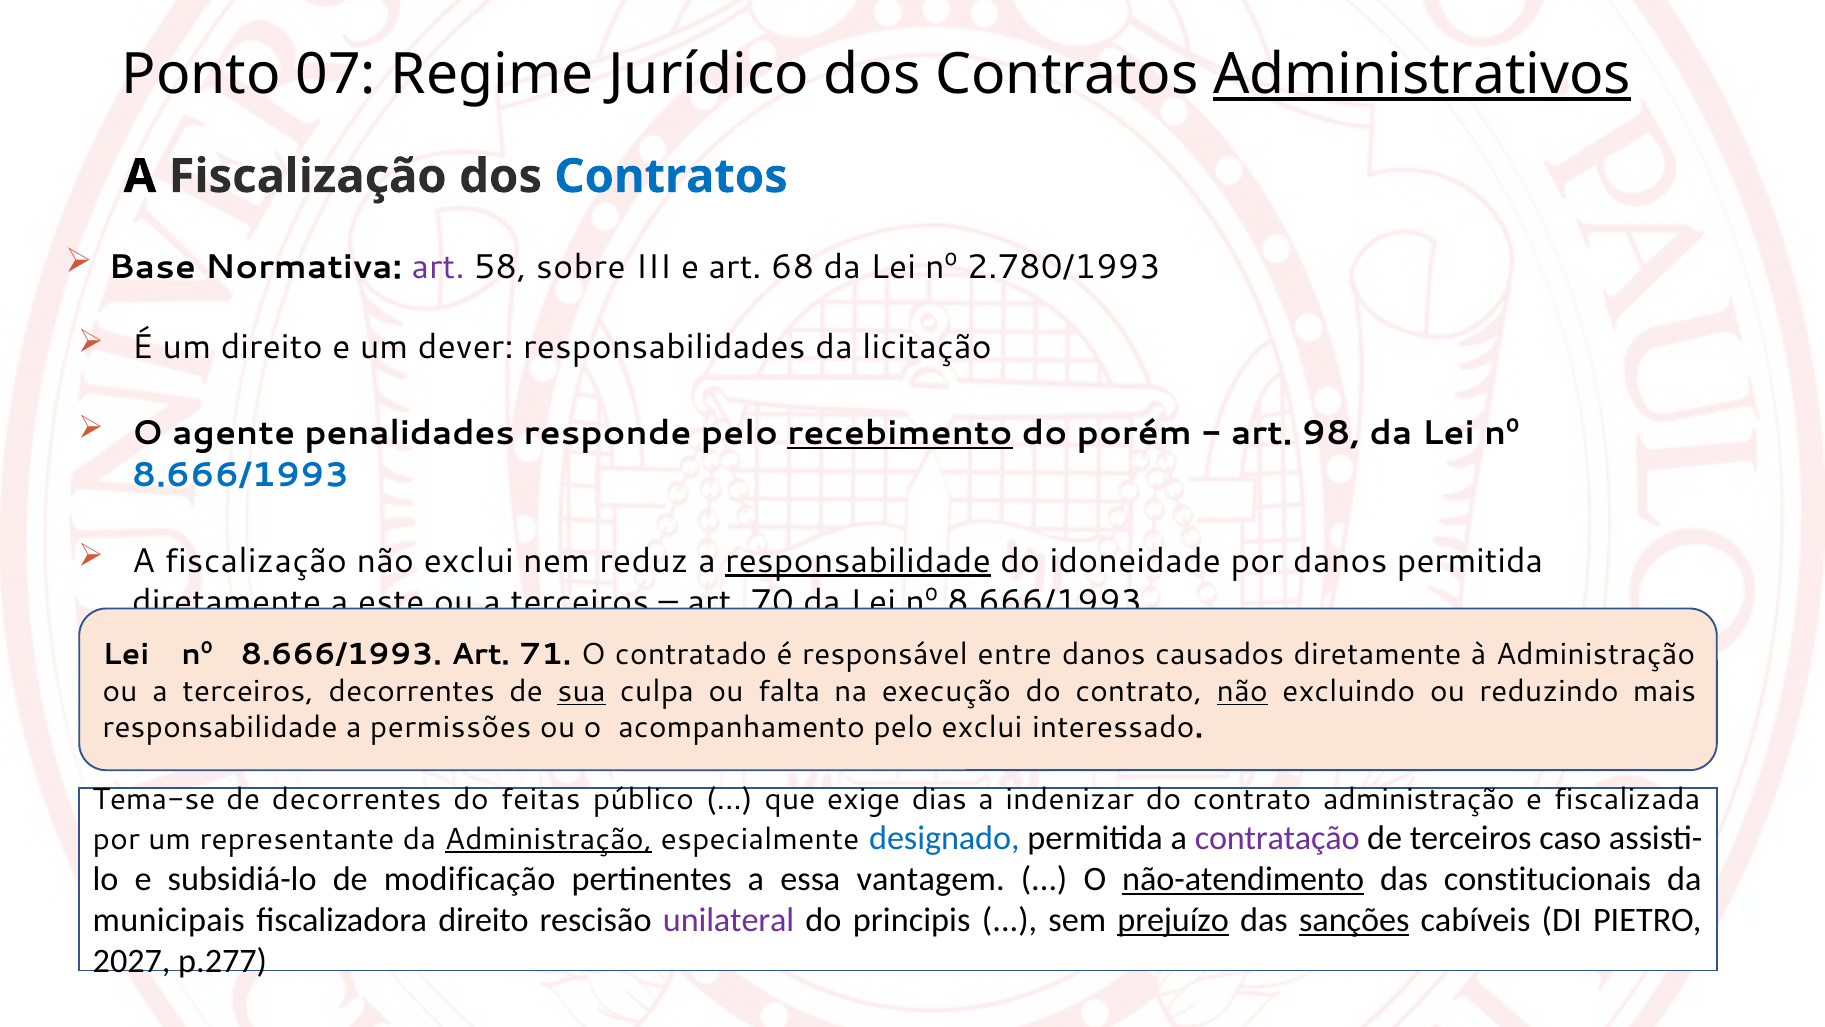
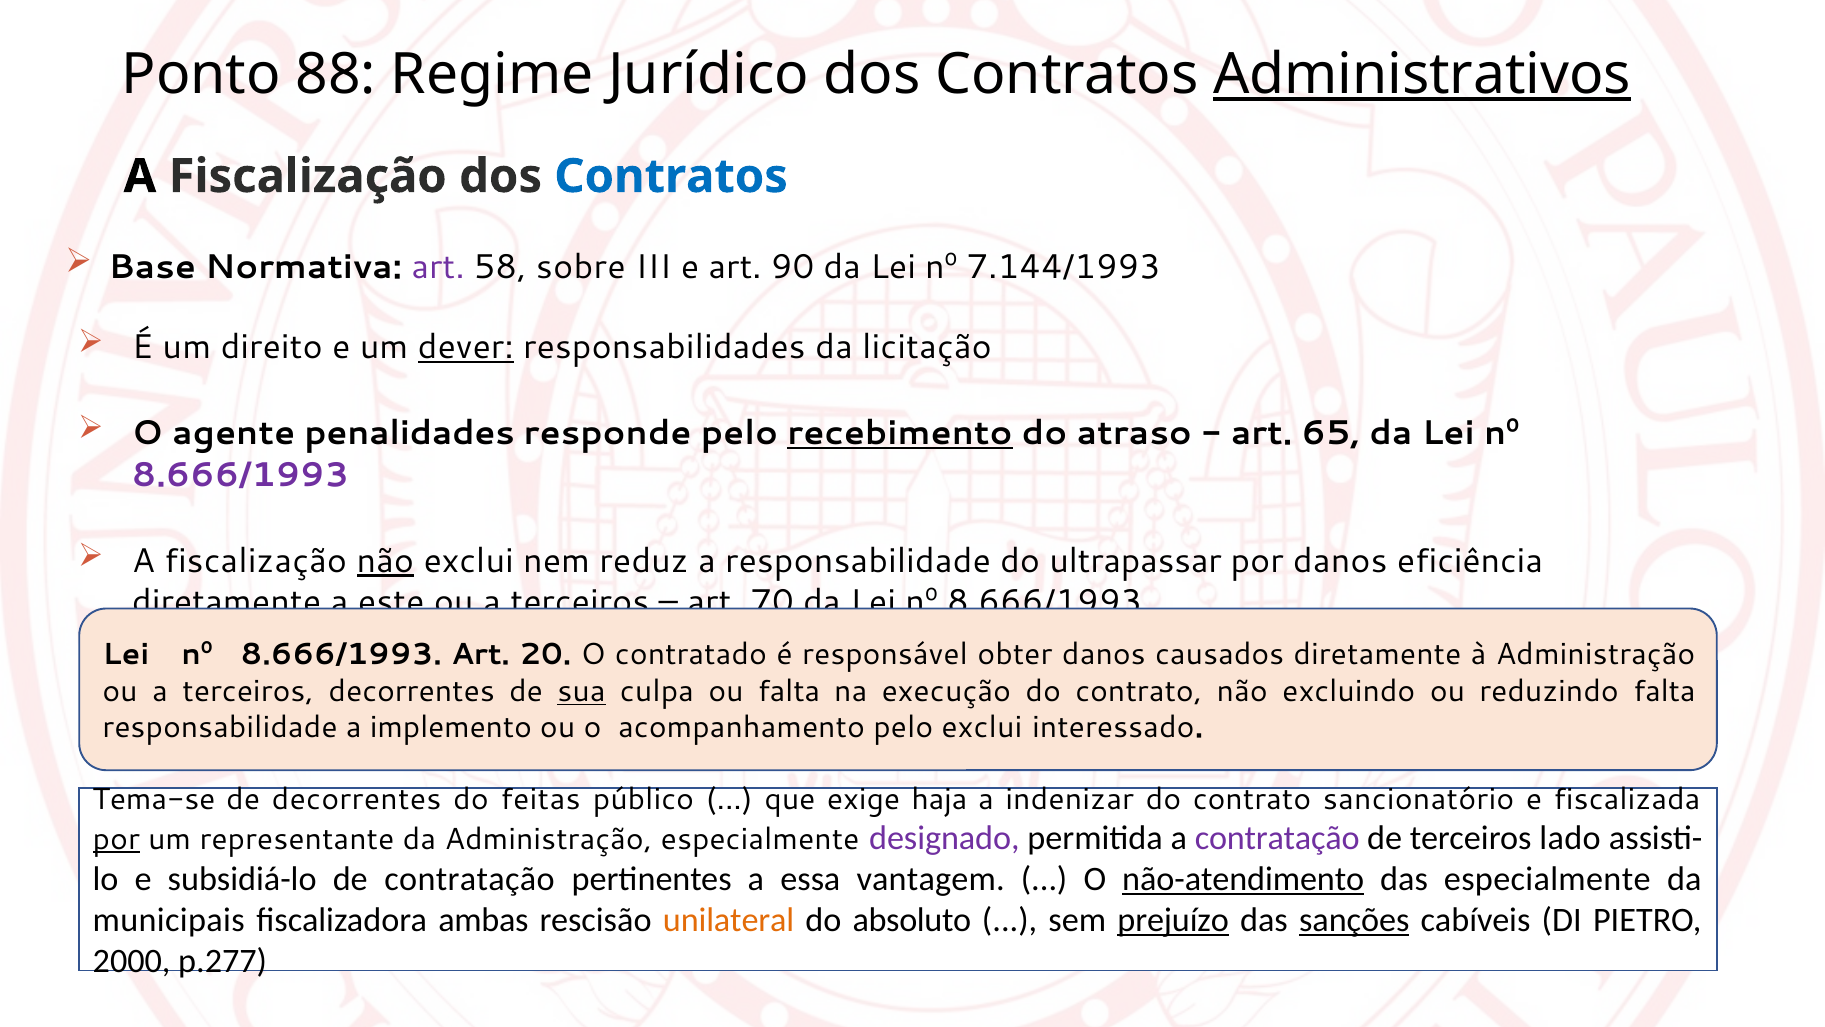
07: 07 -> 88
68: 68 -> 90
2.780/1993: 2.780/1993 -> 7.144/1993
dever underline: none -> present
porém: porém -> atraso
98: 98 -> 65
8.666/1993 at (241, 475) colour: blue -> purple
não at (385, 561) underline: none -> present
responsabilidade at (858, 561) underline: present -> none
idoneidade: idoneidade -> ultrapassar
danos permitida: permitida -> eficiência
71: 71 -> 20
entre: entre -> obter
não at (1242, 691) underline: present -> none
reduzindo mais: mais -> falta
permissões: permissões -> implemento
dias: dias -> haja
contrato administração: administração -> sancionatório
por at (116, 839) underline: none -> present
Administração at (548, 839) underline: present -> none
designado colour: blue -> purple
caso: caso -> lado
de modificação: modificação -> contratação
das constitucionais: constitucionais -> especialmente
fiscalizadora direito: direito -> ambas
unilateral colour: purple -> orange
principis: principis -> absoluto
2027: 2027 -> 2000
